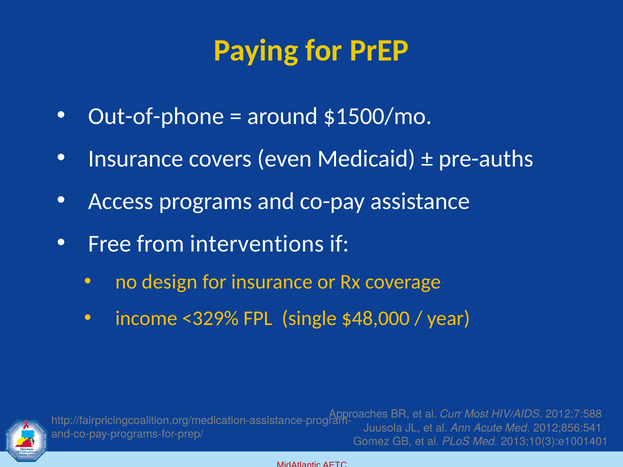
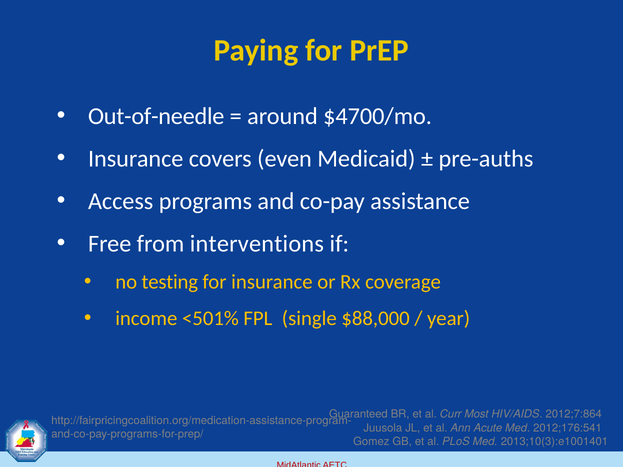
Out-of-phone: Out-of-phone -> Out-of-needle
$1500/mo: $1500/mo -> $4700/mo
design: design -> testing
<329%: <329% -> <501%
$48,000: $48,000 -> $88,000
Approaches: Approaches -> Guaranteed
2012;7:588: 2012;7:588 -> 2012;7:864
2012;856:541: 2012;856:541 -> 2012;176:541
